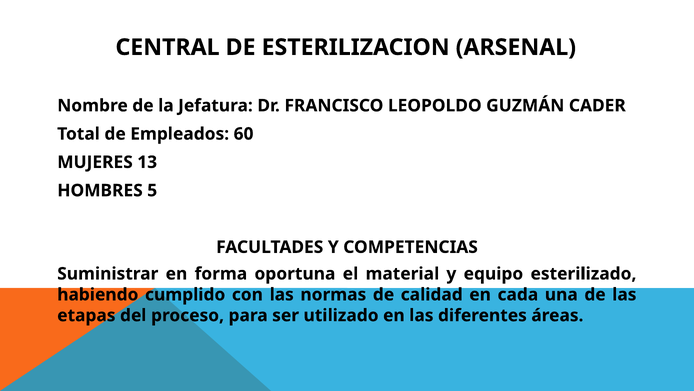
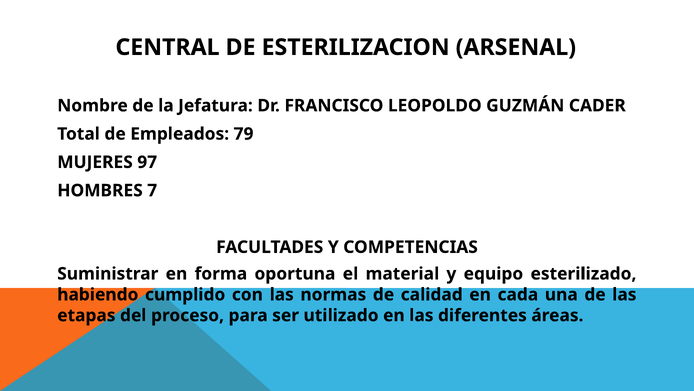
60: 60 -> 79
13: 13 -> 97
5: 5 -> 7
